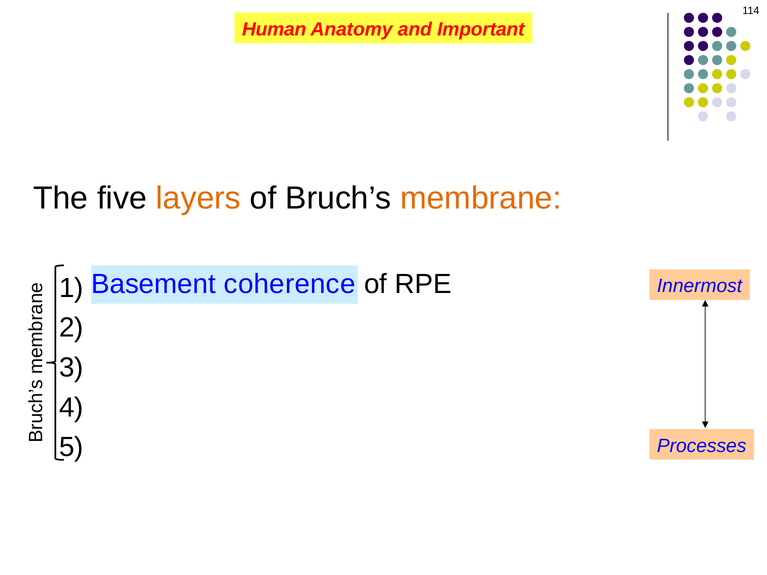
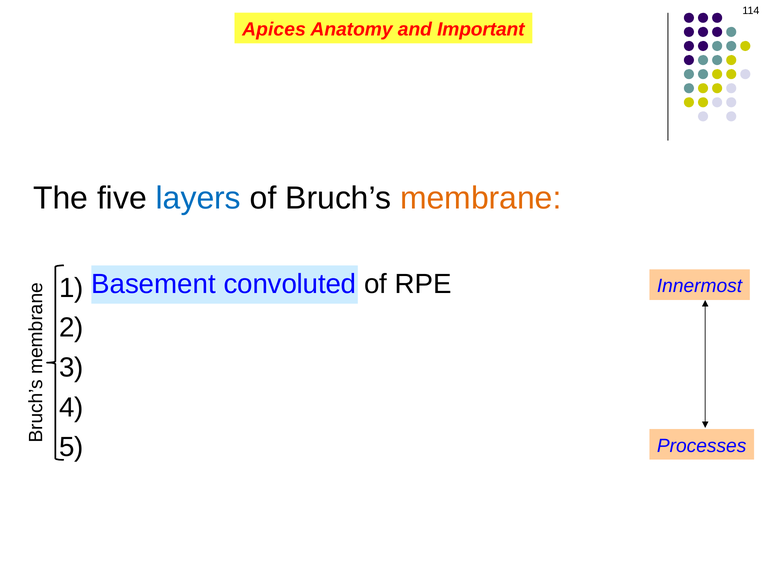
Human: Human -> Apices
layers colour: orange -> blue
coherence: coherence -> convoluted
